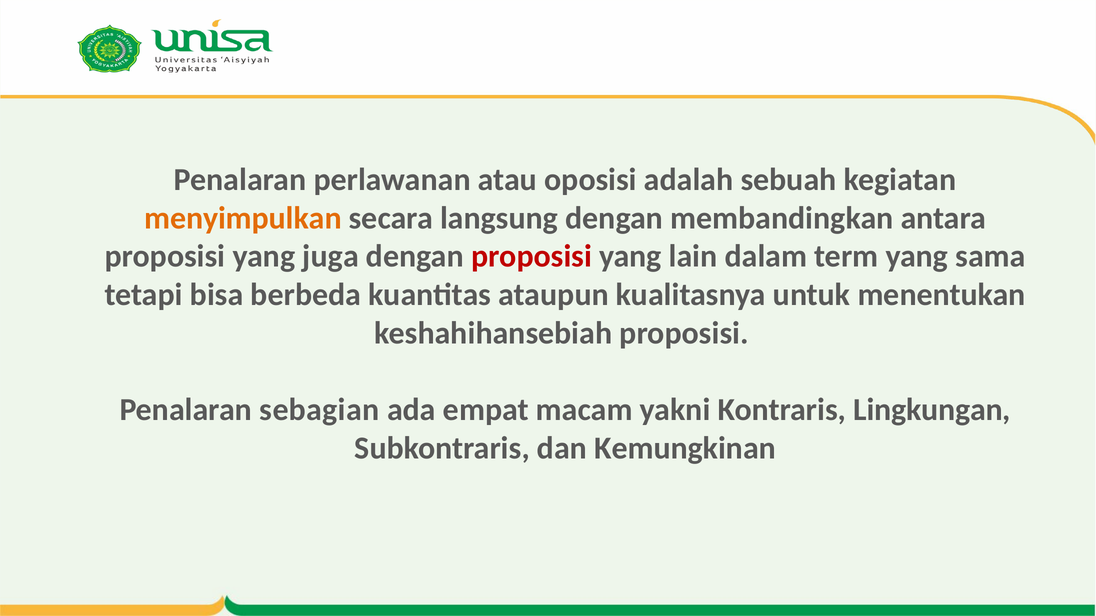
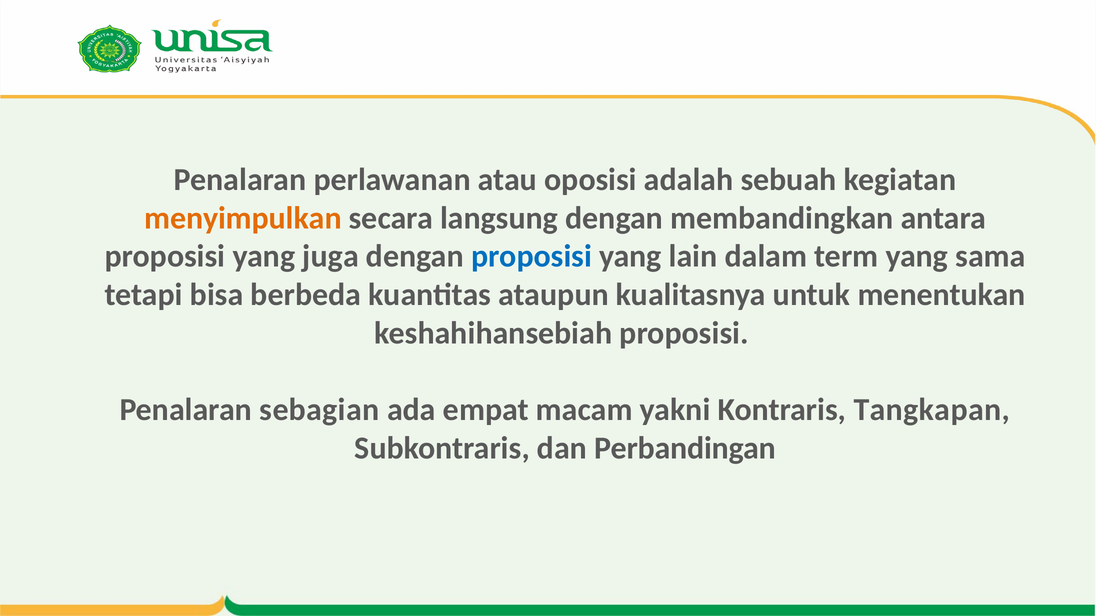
proposisi at (531, 257) colour: red -> blue
Lingkungan: Lingkungan -> Tangkapan
Kemungkinan: Kemungkinan -> Perbandingan
